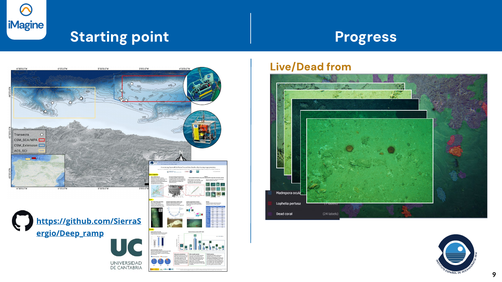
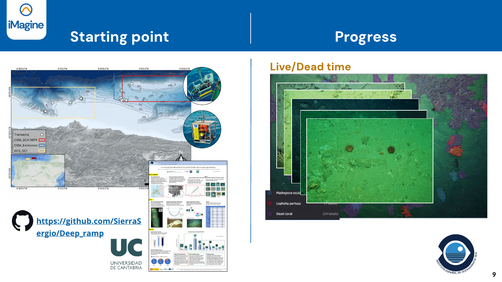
from: from -> time
